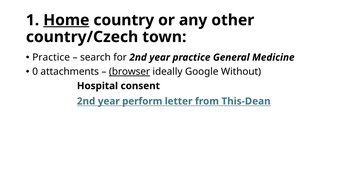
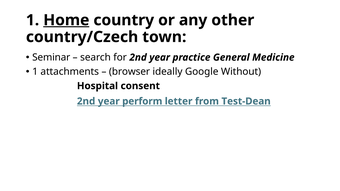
Practice at (51, 57): Practice -> Seminar
0 at (35, 72): 0 -> 1
browser underline: present -> none
This-Dean: This-Dean -> Test-Dean
